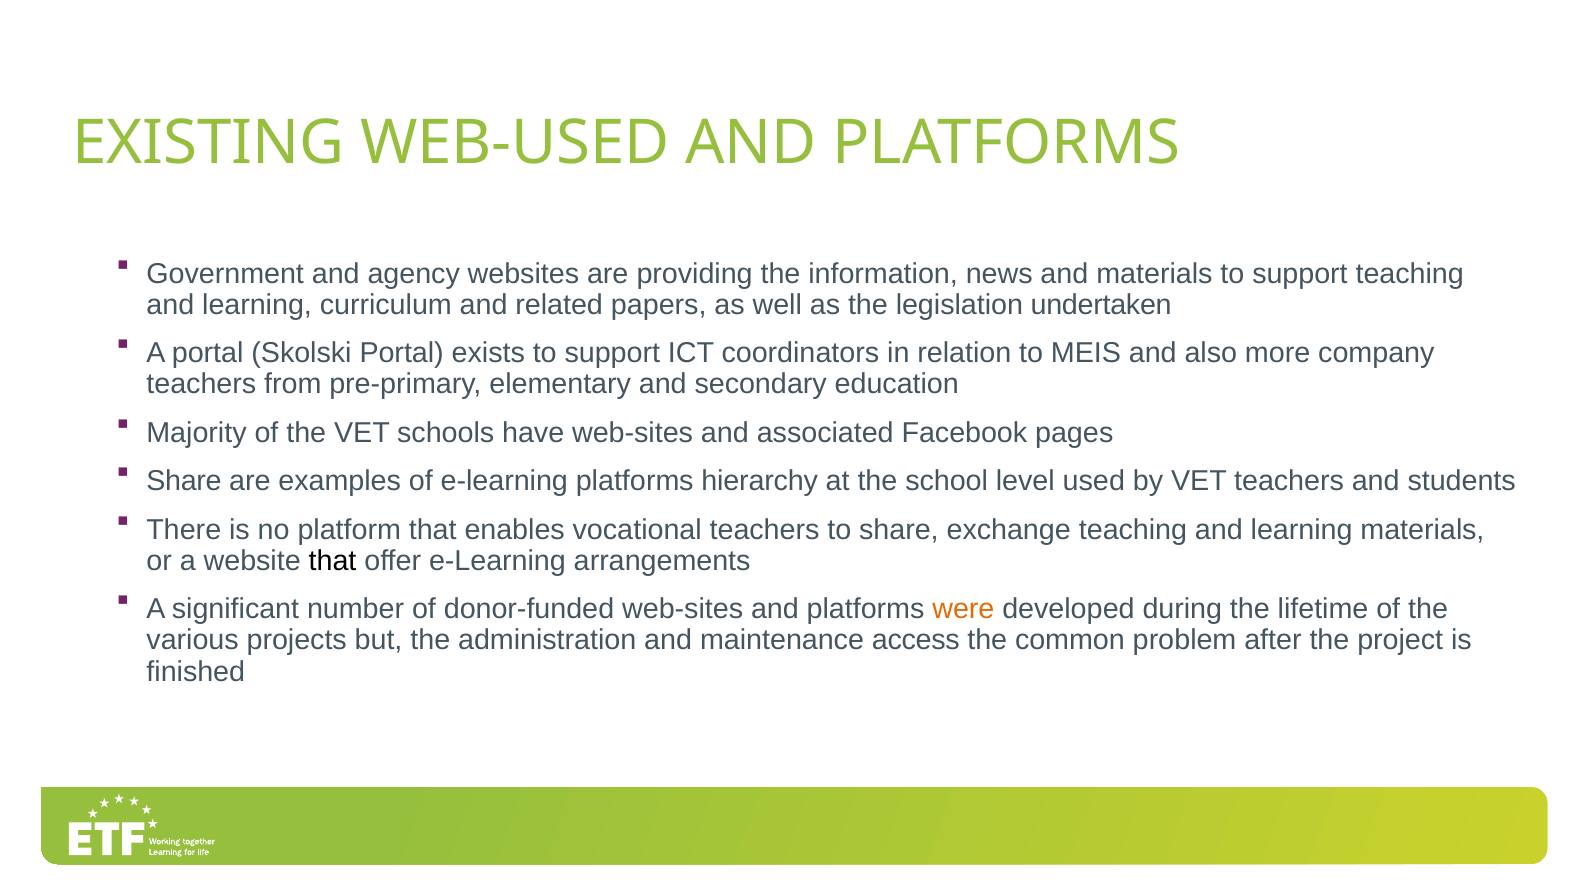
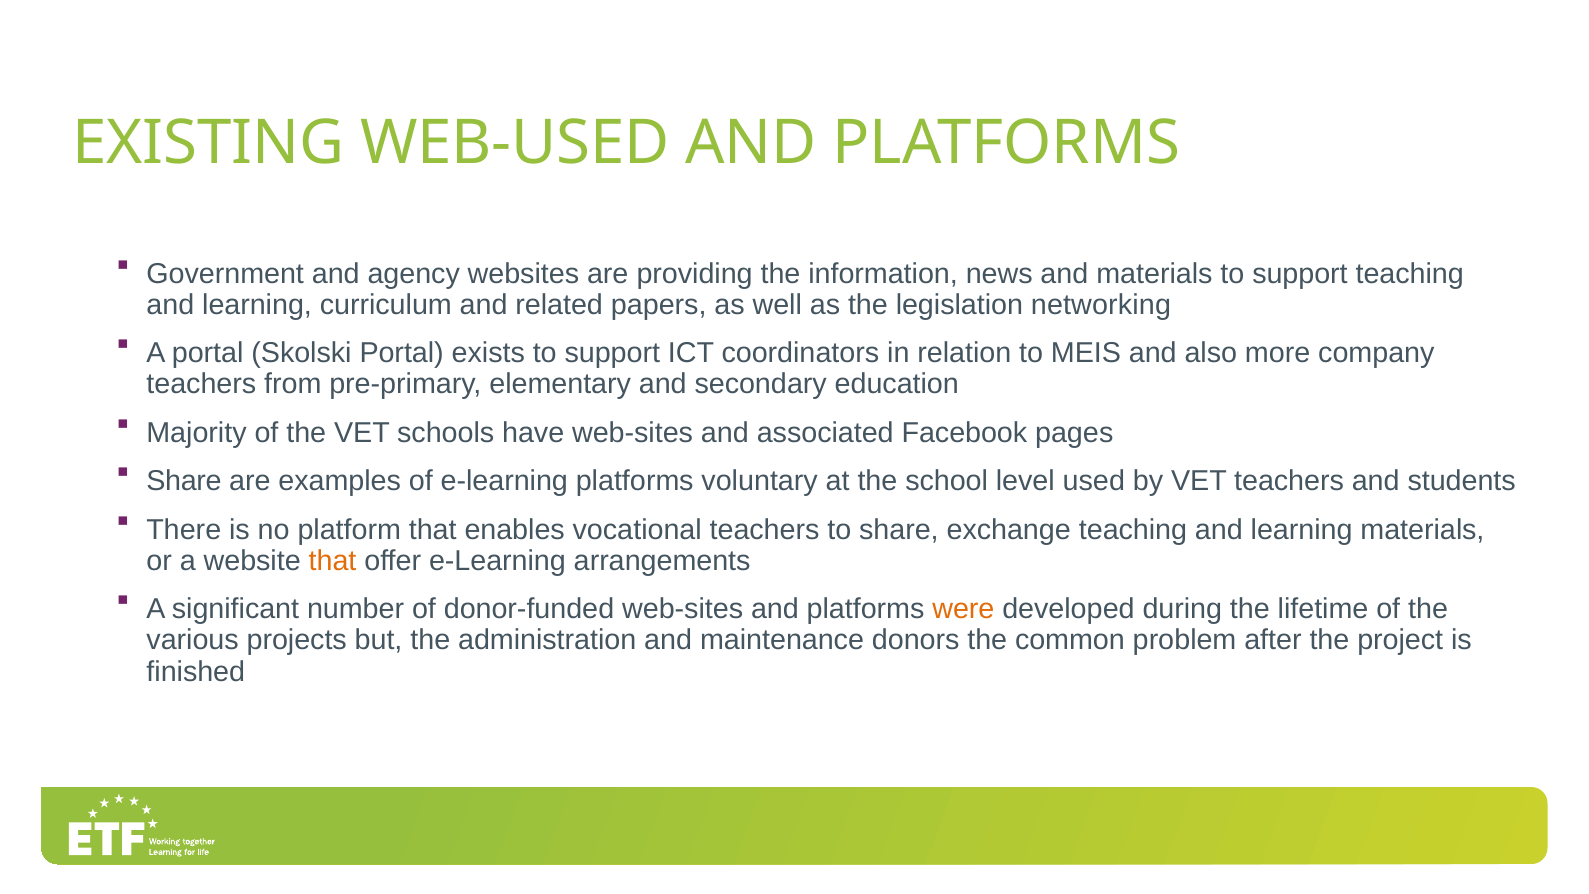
undertaken: undertaken -> networking
hierarchy: hierarchy -> voluntary
that at (333, 561) colour: black -> orange
access: access -> donors
